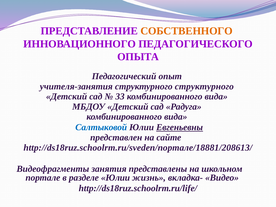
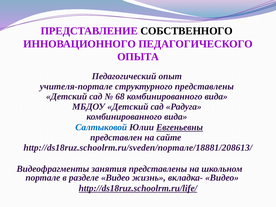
СОБСТВЕННОГО colour: orange -> black
учителя-занятия: учителя-занятия -> учителя-портале
структурного структурного: структурного -> представлены
33: 33 -> 68
разделе Юлии: Юлии -> Видео
http://ds18ruz.schoolrm.ru/life/ underline: none -> present
